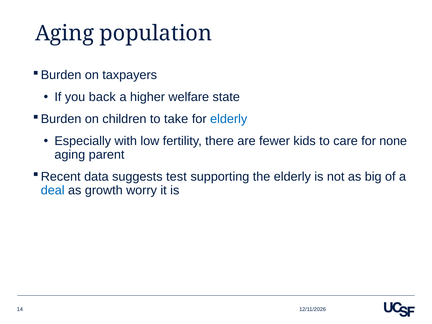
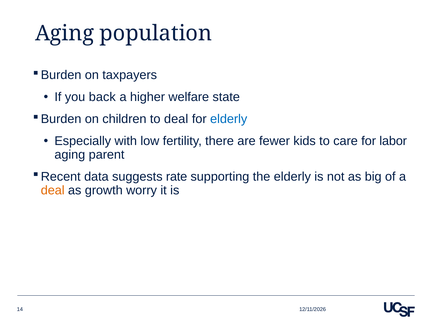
to take: take -> deal
none: none -> labor
test: test -> rate
deal at (53, 190) colour: blue -> orange
